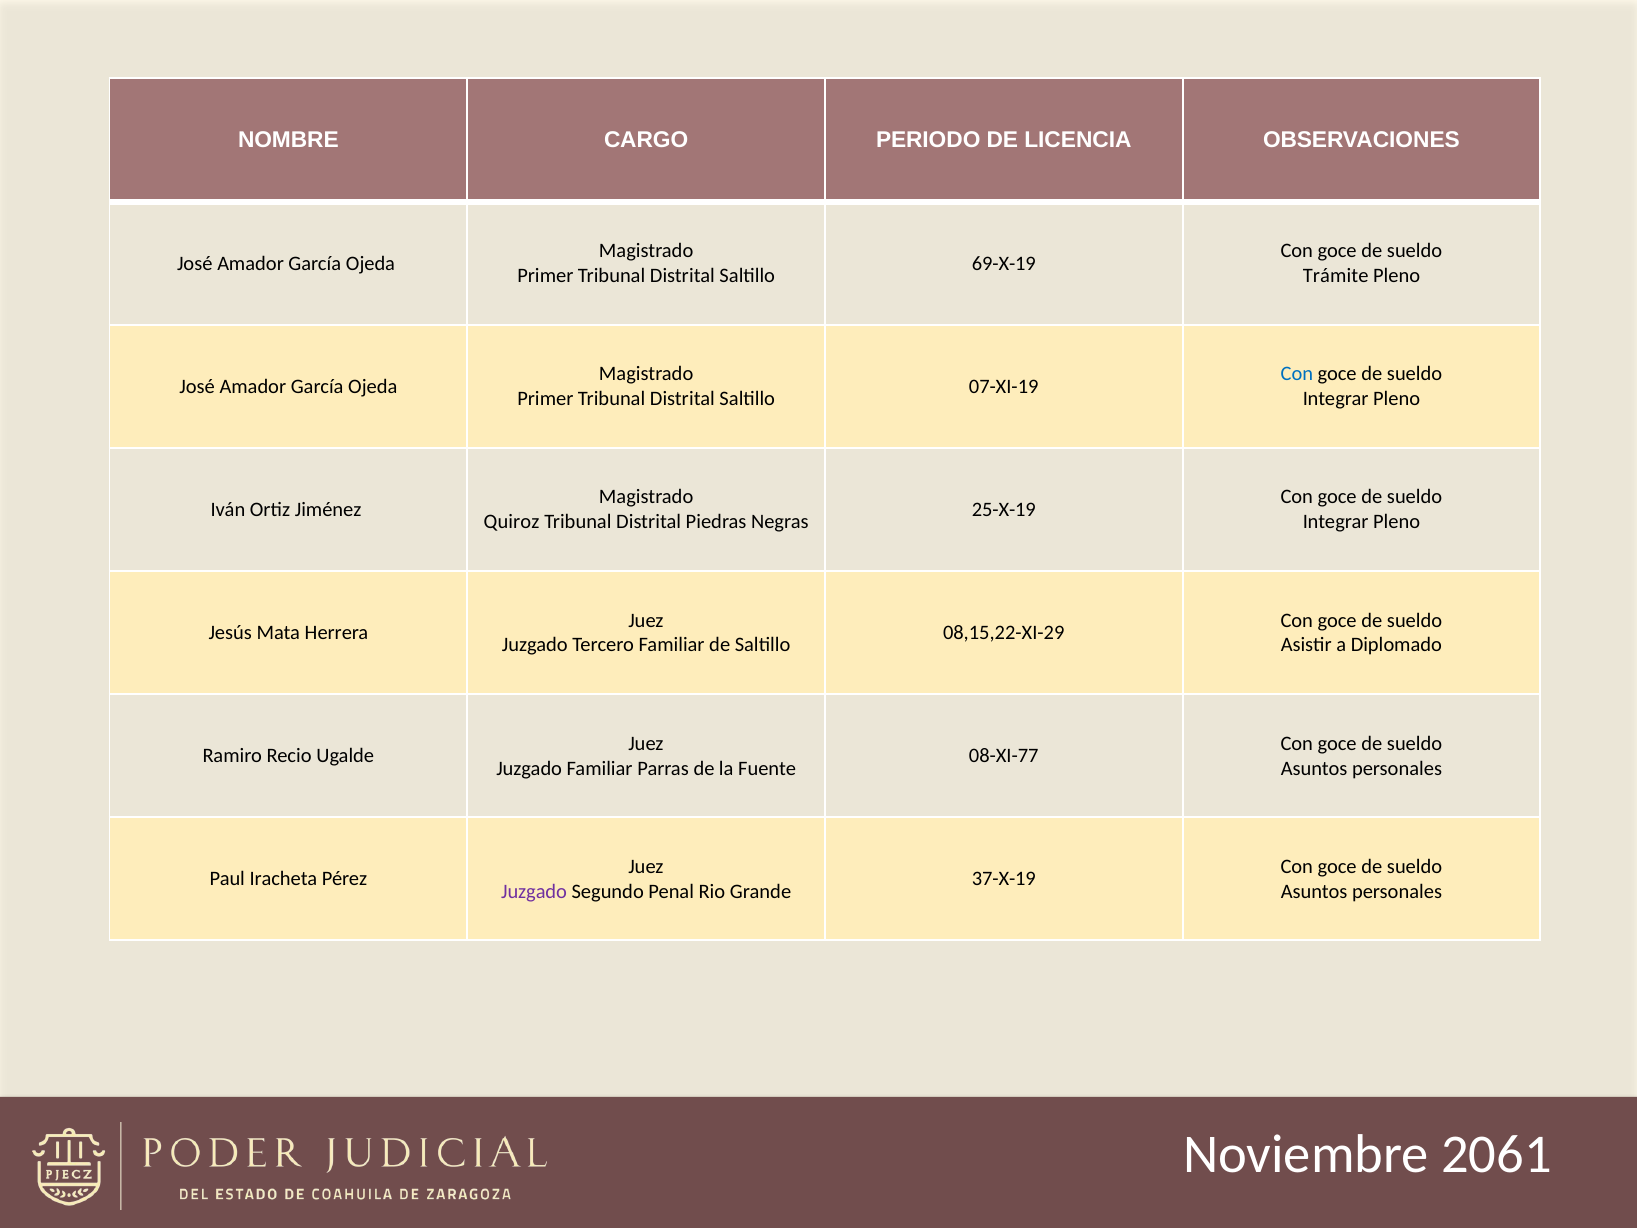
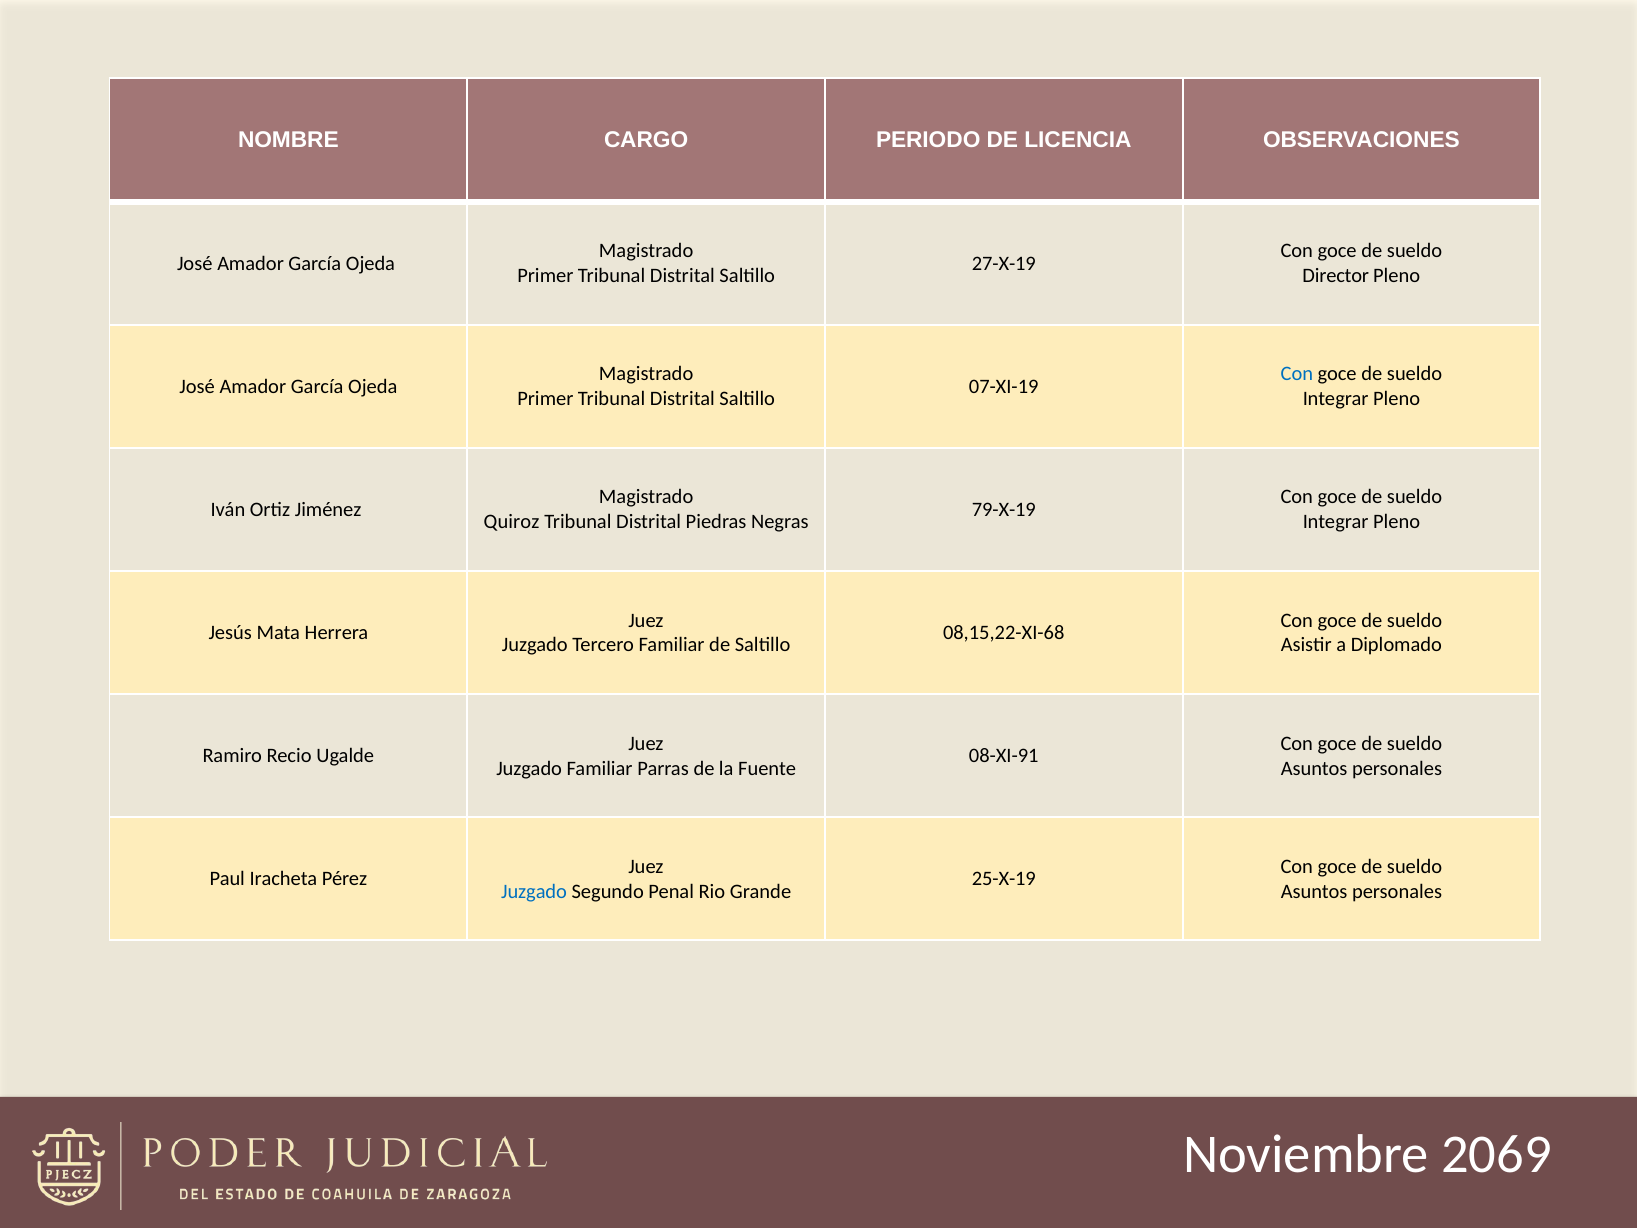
69-X-19: 69-X-19 -> 27-X-19
Trámite: Trámite -> Director
25-X-19: 25-X-19 -> 79-X-19
08,15,22-XI-29: 08,15,22-XI-29 -> 08,15,22-XI-68
08-XI-77: 08-XI-77 -> 08-XI-91
37-X-19: 37-X-19 -> 25-X-19
Juzgado at (534, 891) colour: purple -> blue
2061: 2061 -> 2069
